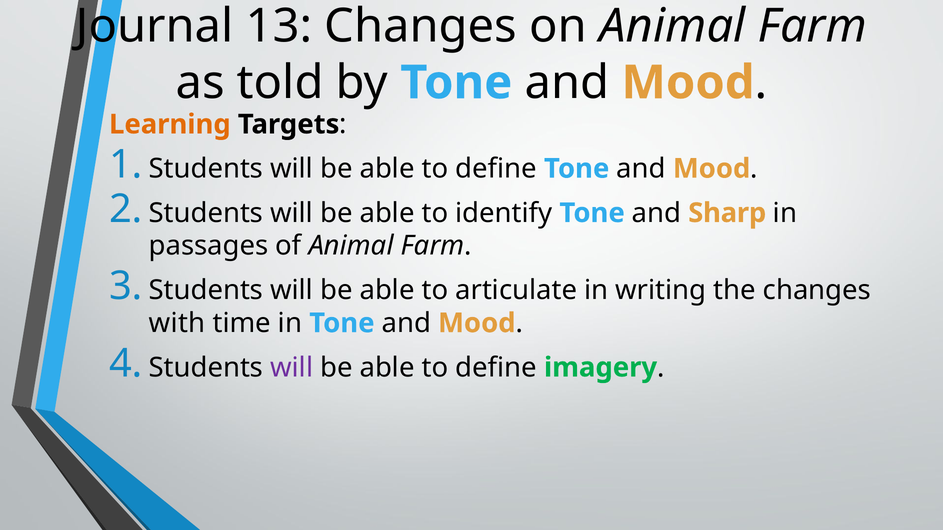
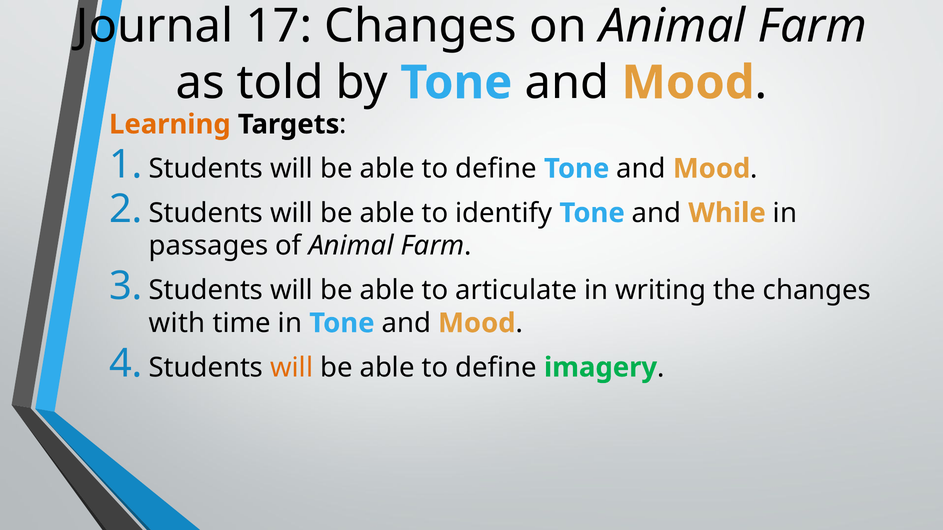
13: 13 -> 17
Sharp: Sharp -> While
will at (292, 368) colour: purple -> orange
